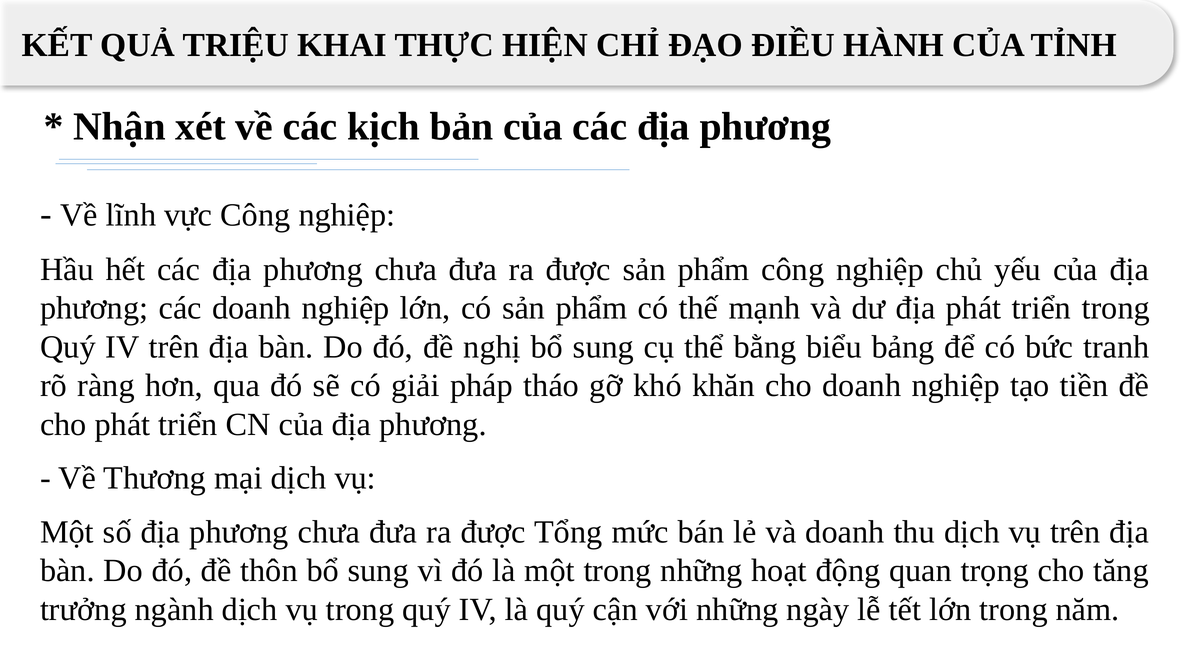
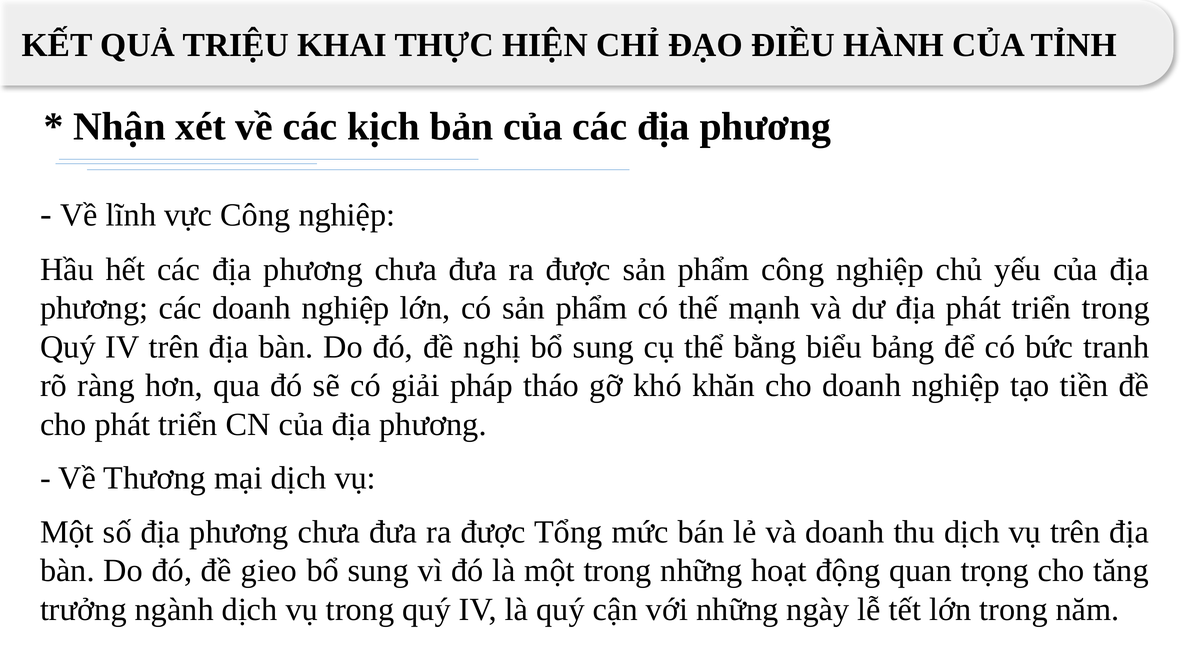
thôn: thôn -> gieo
